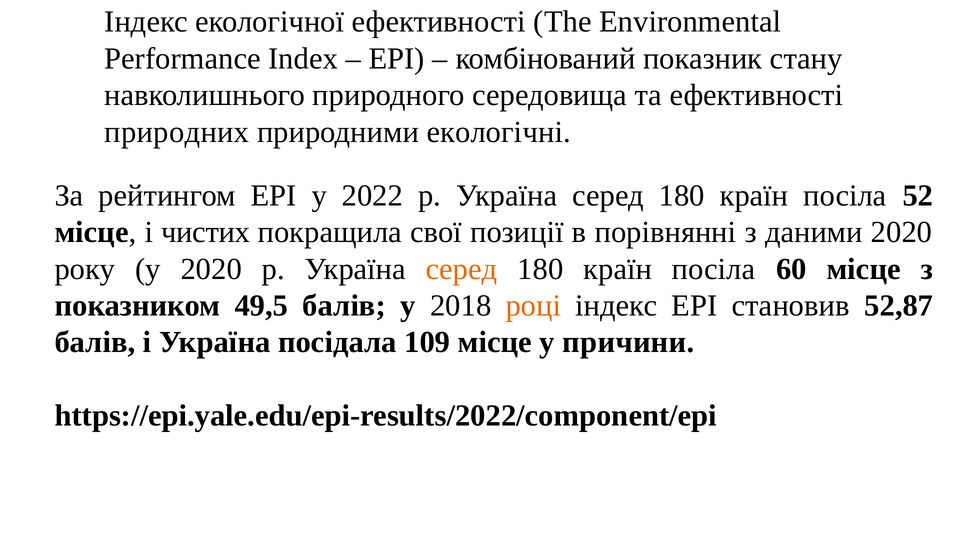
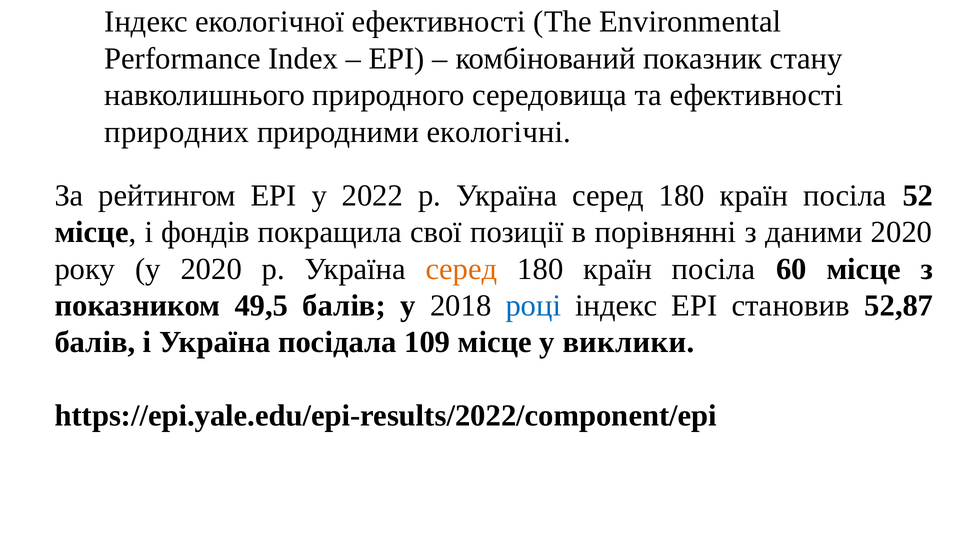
чистих: чистих -> фондів
році colour: orange -> blue
причини: причини -> виклики
